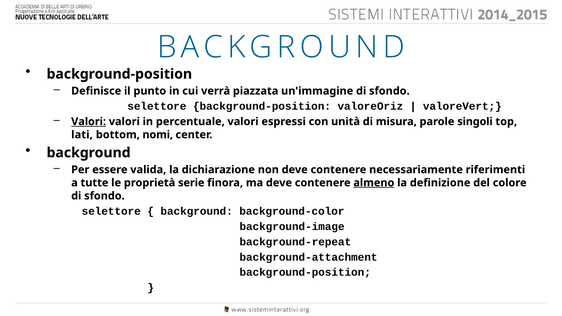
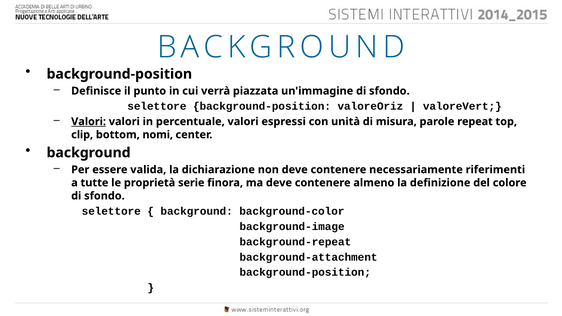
singoli: singoli -> repeat
lati: lati -> clip
almeno underline: present -> none
